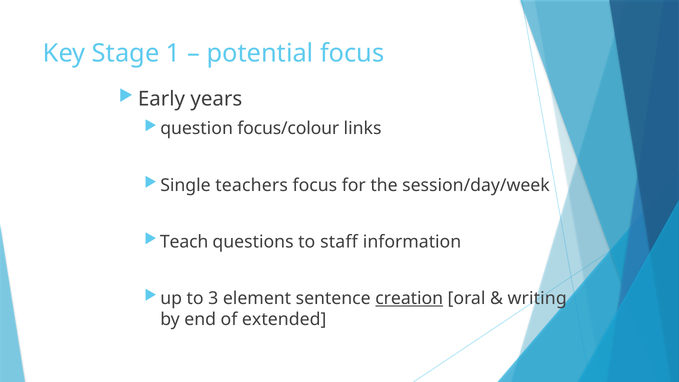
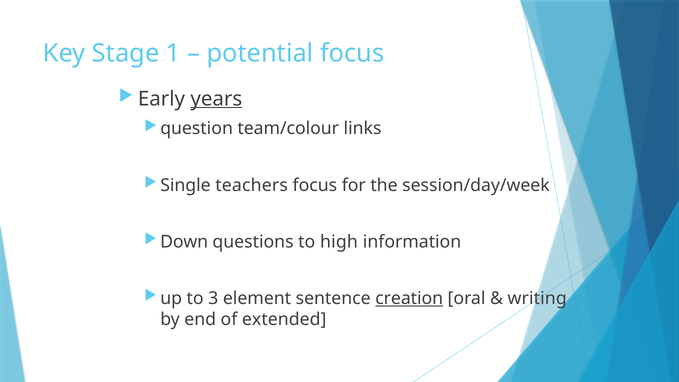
years underline: none -> present
focus/colour: focus/colour -> team/colour
Teach: Teach -> Down
staff: staff -> high
